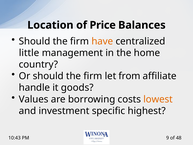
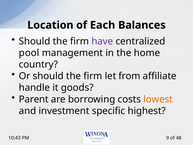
Price: Price -> Each
have colour: orange -> purple
little: little -> pool
Values: Values -> Parent
